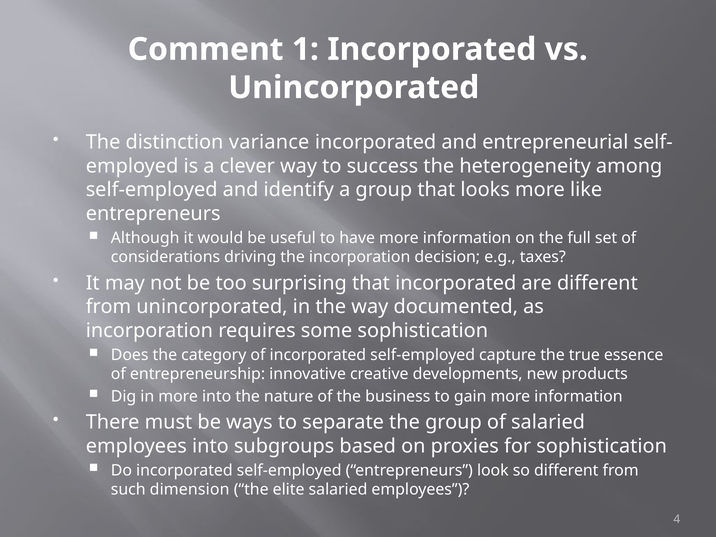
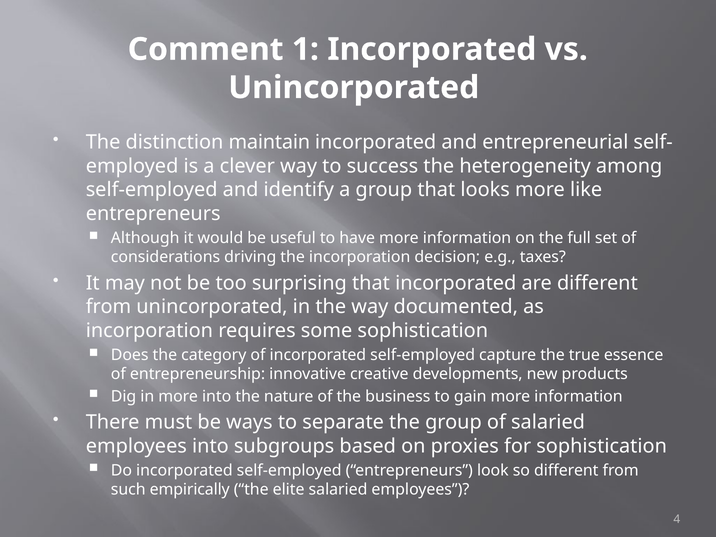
variance: variance -> maintain
dimension: dimension -> empirically
